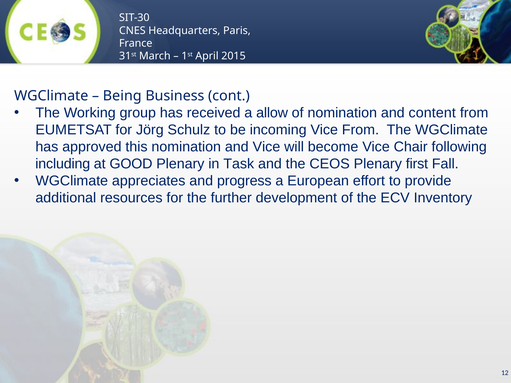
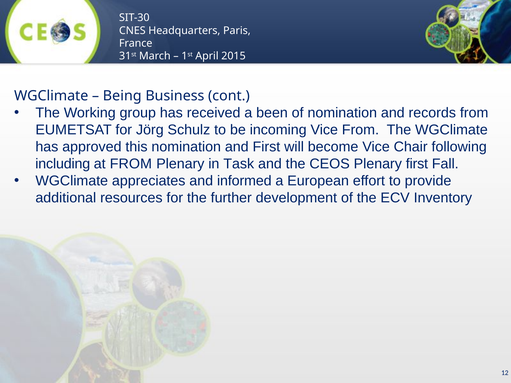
allow: allow -> been
content: content -> records
and Vice: Vice -> First
at GOOD: GOOD -> FROM
progress: progress -> informed
